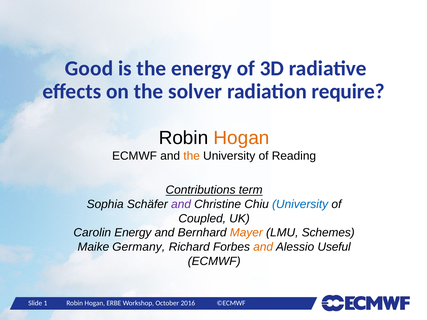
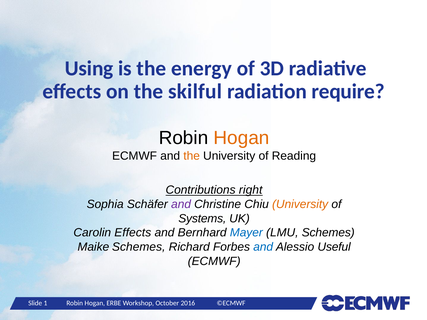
Good: Good -> Using
solver: solver -> skilful
term: term -> right
University at (300, 204) colour: blue -> orange
Coupled: Coupled -> Systems
Carolin Energy: Energy -> Effects
Mayer colour: orange -> blue
Maike Germany: Germany -> Schemes
and at (263, 247) colour: orange -> blue
